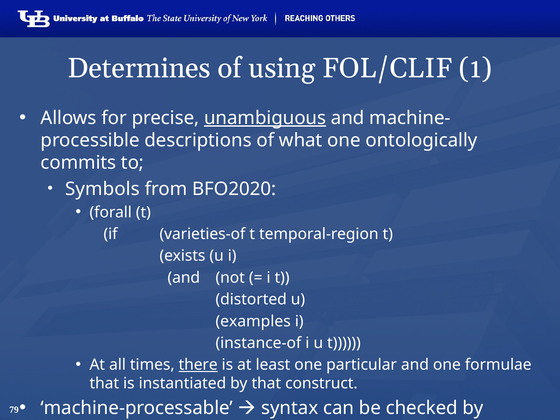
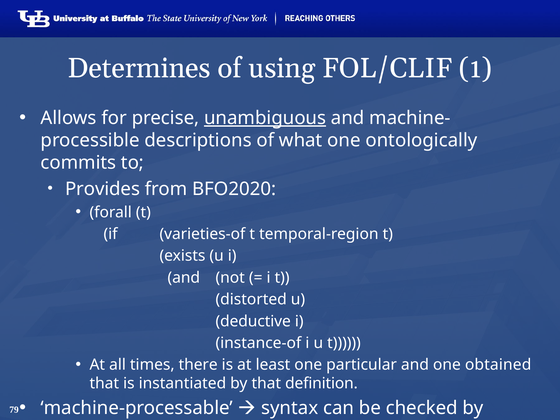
Symbols: Symbols -> Provides
examples: examples -> deductive
there underline: present -> none
formulae: formulae -> obtained
construct: construct -> definition
